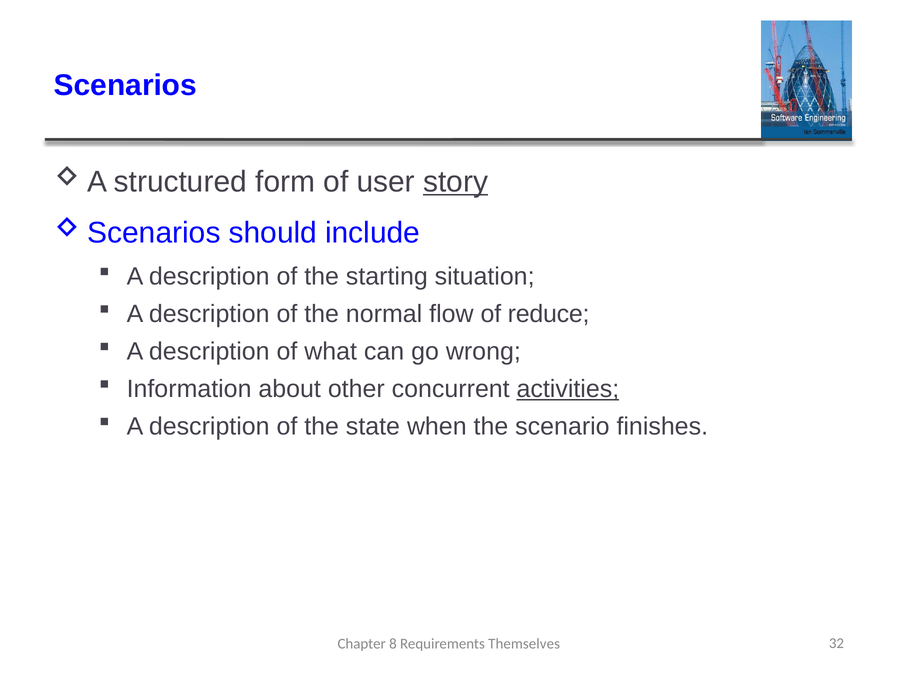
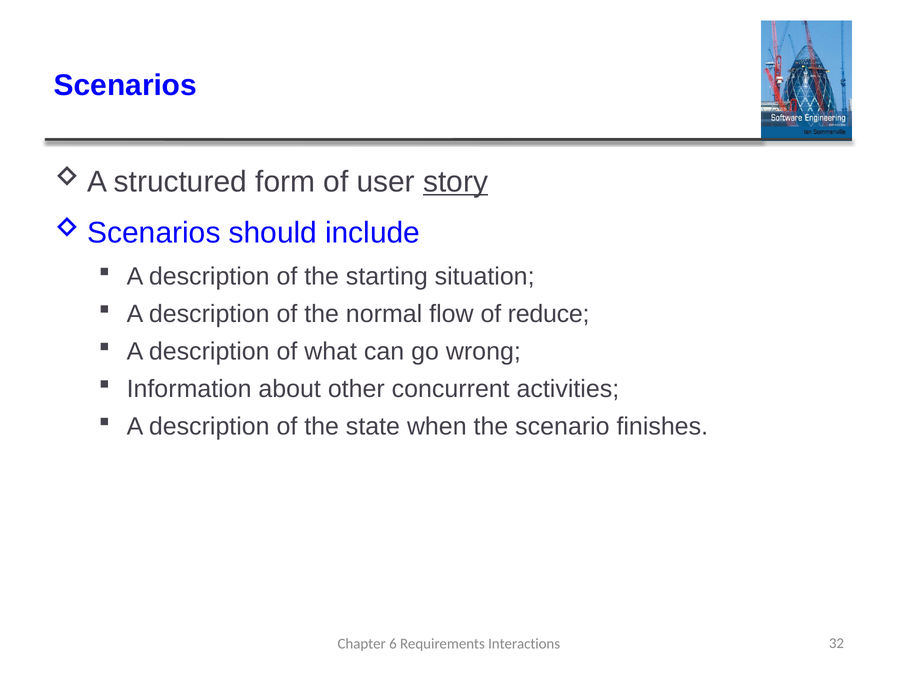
activities underline: present -> none
8: 8 -> 6
Themselves: Themselves -> Interactions
